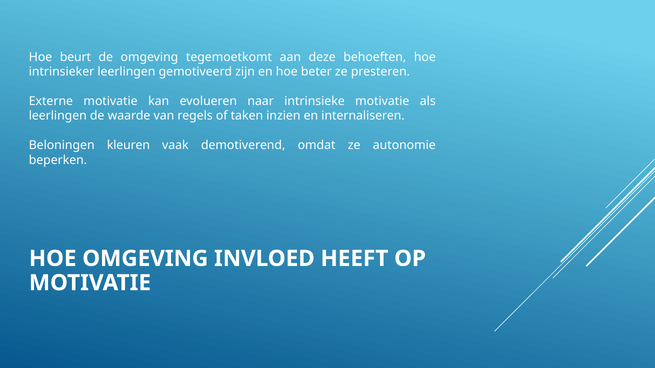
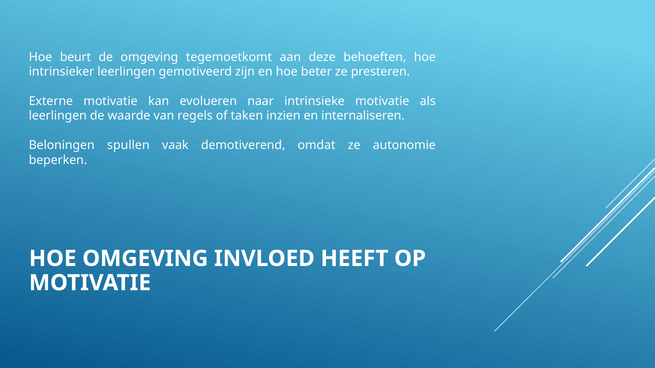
kleuren: kleuren -> spullen
